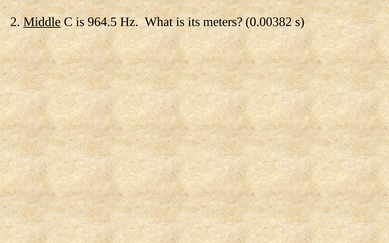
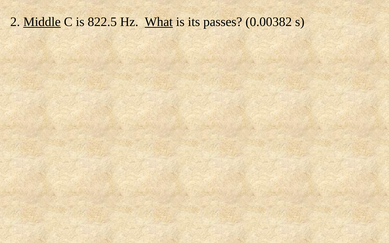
964.5: 964.5 -> 822.5
What underline: none -> present
meters: meters -> passes
